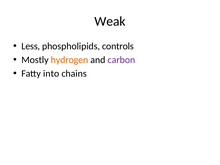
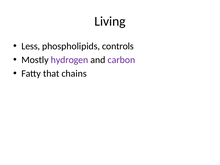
Weak: Weak -> Living
hydrogen colour: orange -> purple
into: into -> that
